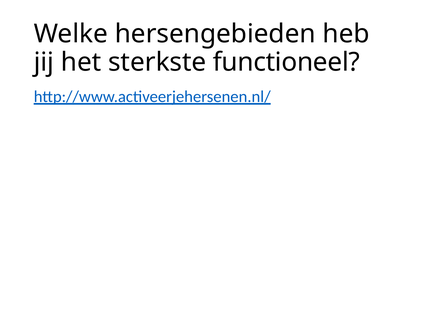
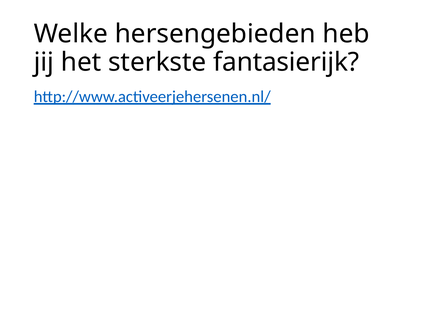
functioneel: functioneel -> fantasierijk
